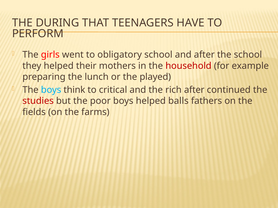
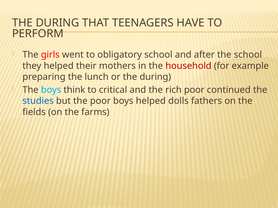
or the played: played -> during
rich after: after -> poor
studies colour: red -> blue
balls: balls -> dolls
